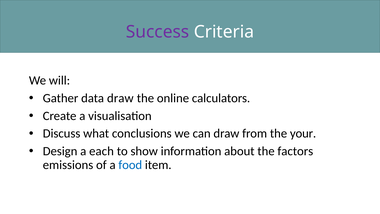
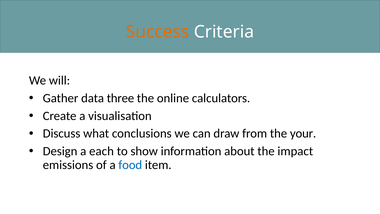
Success colour: purple -> orange
data draw: draw -> three
factors: factors -> impact
